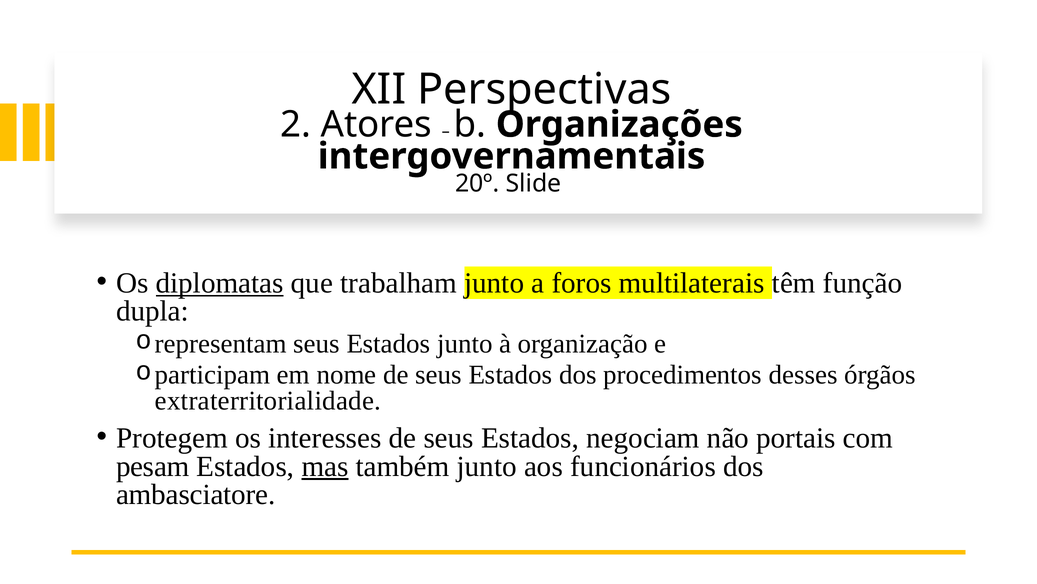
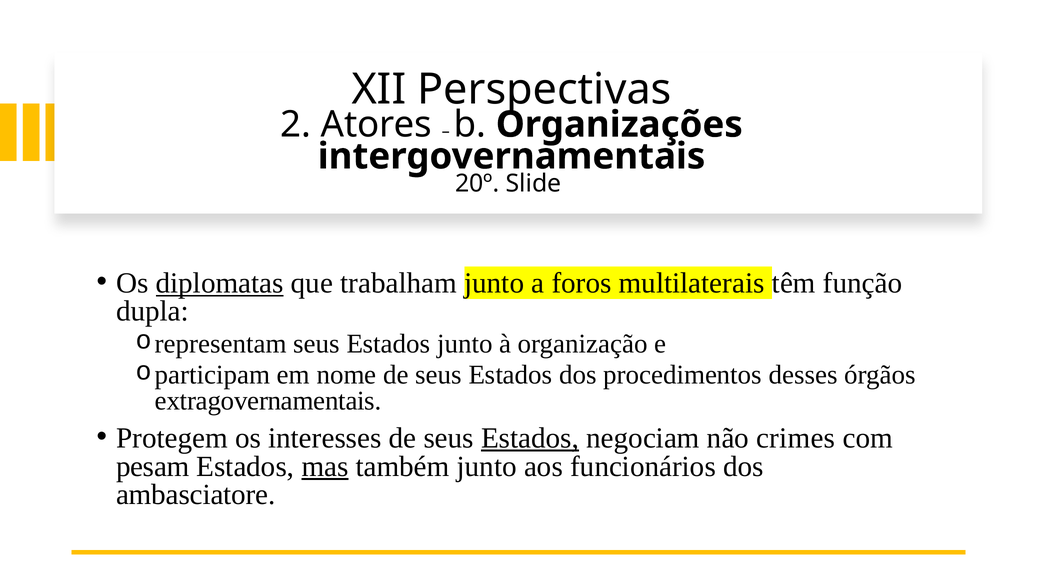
extraterritorialidade: extraterritorialidade -> extragovernamentais
Estados at (530, 437) underline: none -> present
portais: portais -> crimes
